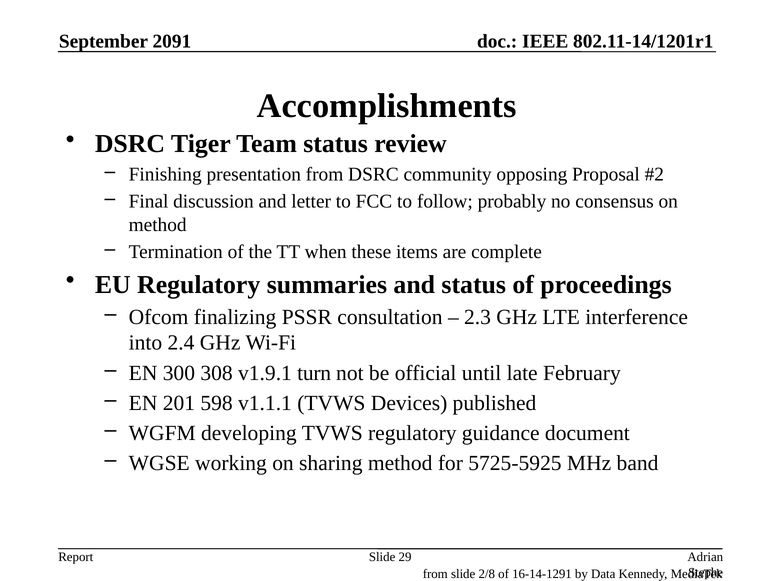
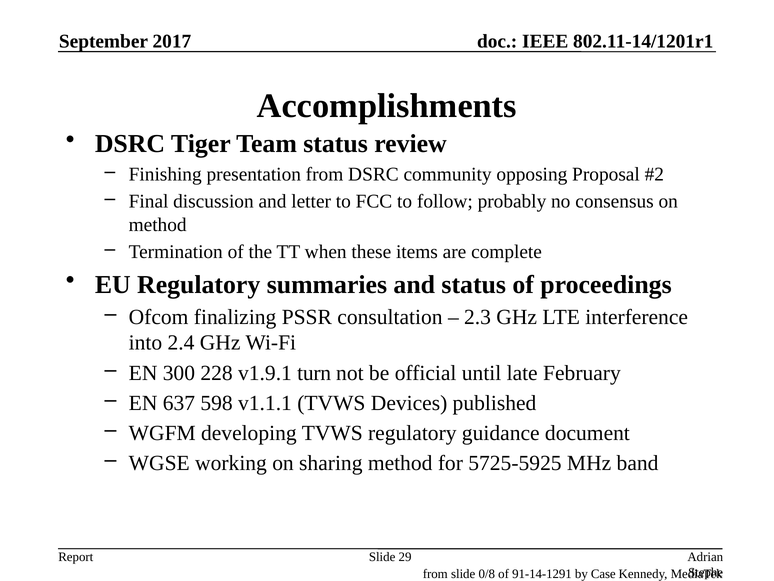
2091: 2091 -> 2017
308: 308 -> 228
201: 201 -> 637
2/8: 2/8 -> 0/8
16-14-1291: 16-14-1291 -> 91-14-1291
Data: Data -> Case
